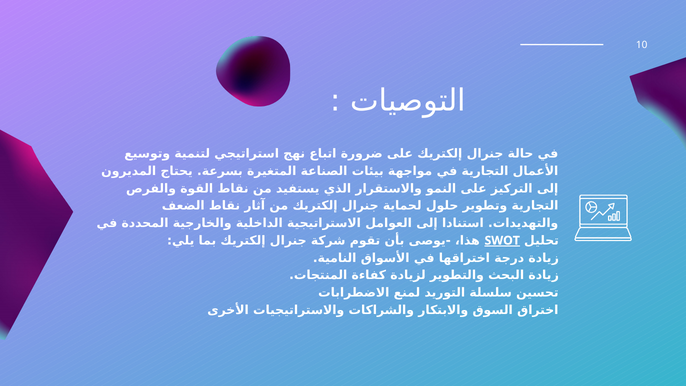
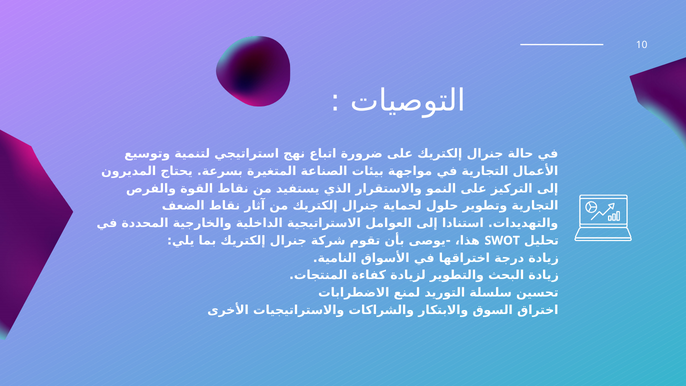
SWOT underline: present -> none
